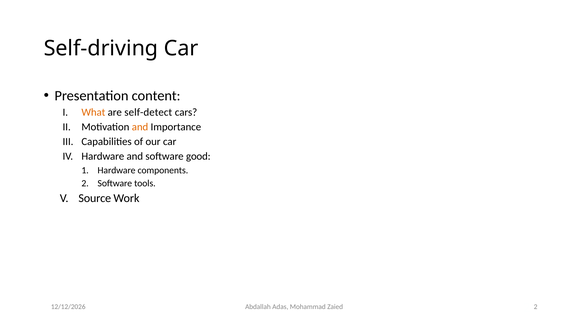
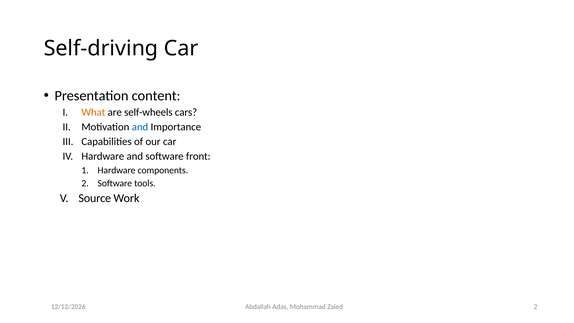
self-detect: self-detect -> self-wheels
and at (140, 127) colour: orange -> blue
good: good -> front
